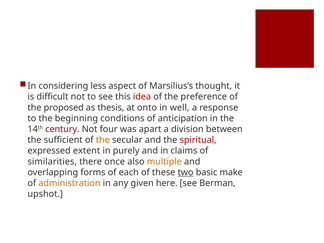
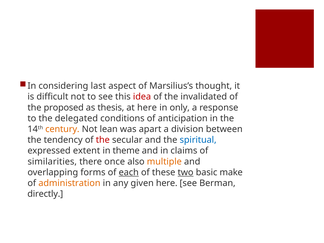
less: less -> last
preference: preference -> invalidated
at onto: onto -> here
well: well -> only
beginning: beginning -> delegated
century colour: red -> orange
four: four -> lean
sufficient: sufficient -> tendency
the at (103, 140) colour: orange -> red
spiritual colour: red -> blue
purely: purely -> theme
each underline: none -> present
upshot: upshot -> directly
